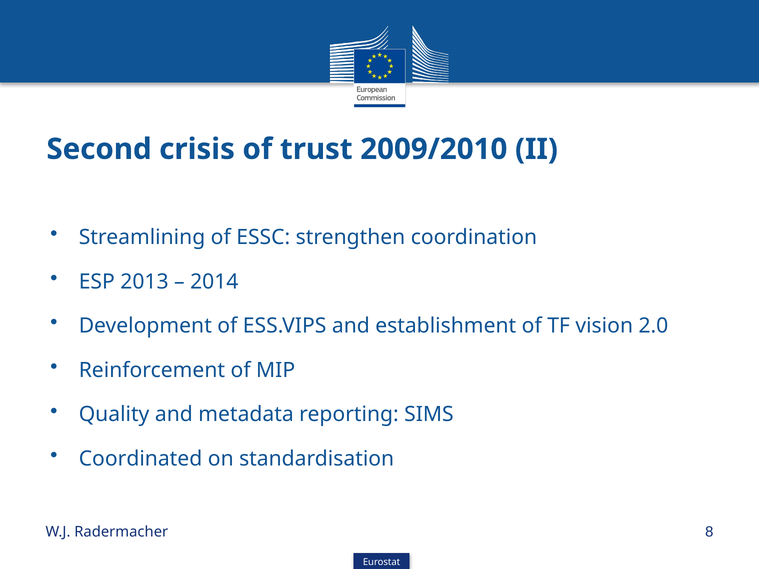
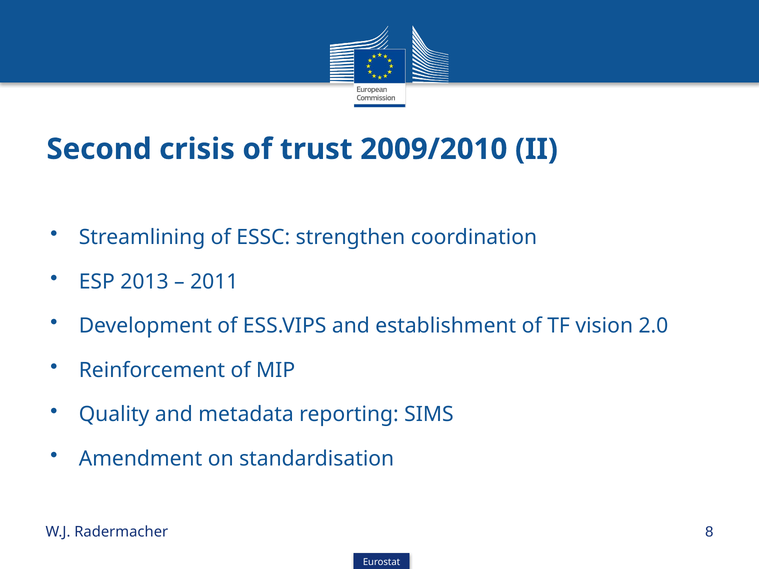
2014: 2014 -> 2011
Coordinated: Coordinated -> Amendment
